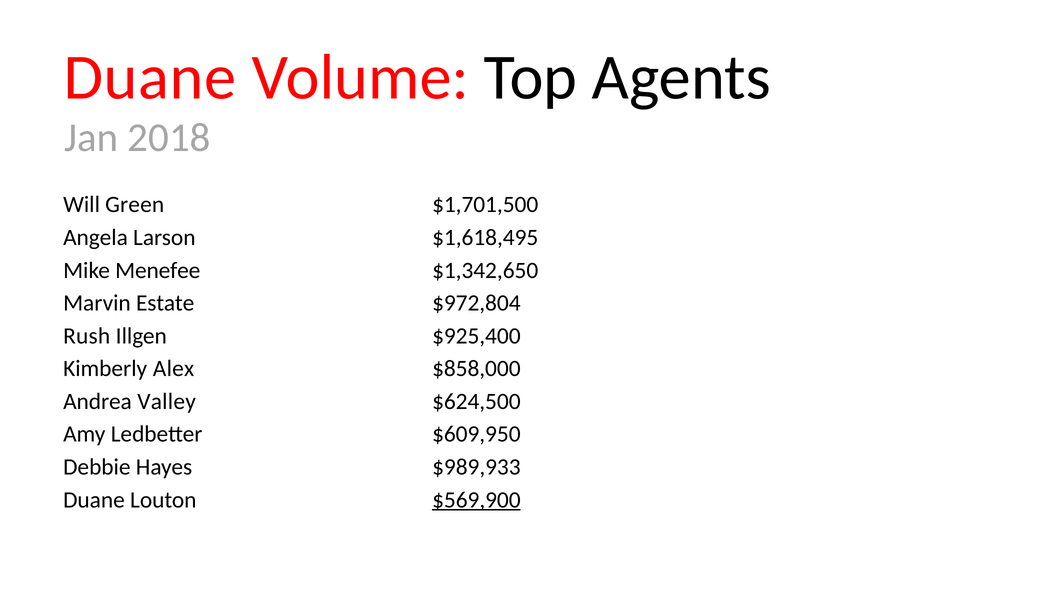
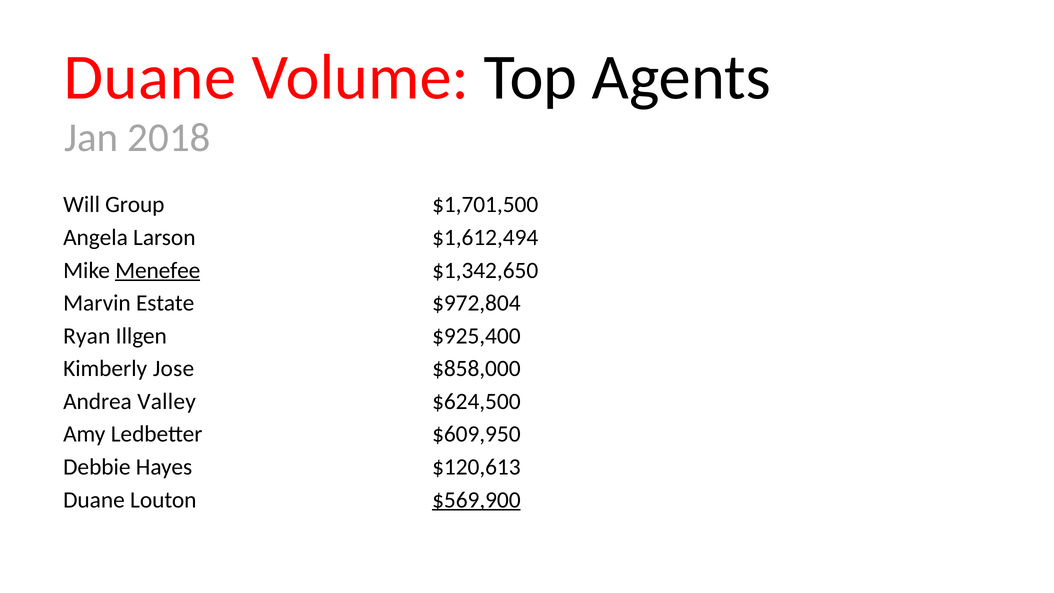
Green: Green -> Group
$1,618,495: $1,618,495 -> $1,612,494
Menefee underline: none -> present
Rush: Rush -> Ryan
Alex: Alex -> Jose
$989,933: $989,933 -> $120,613
